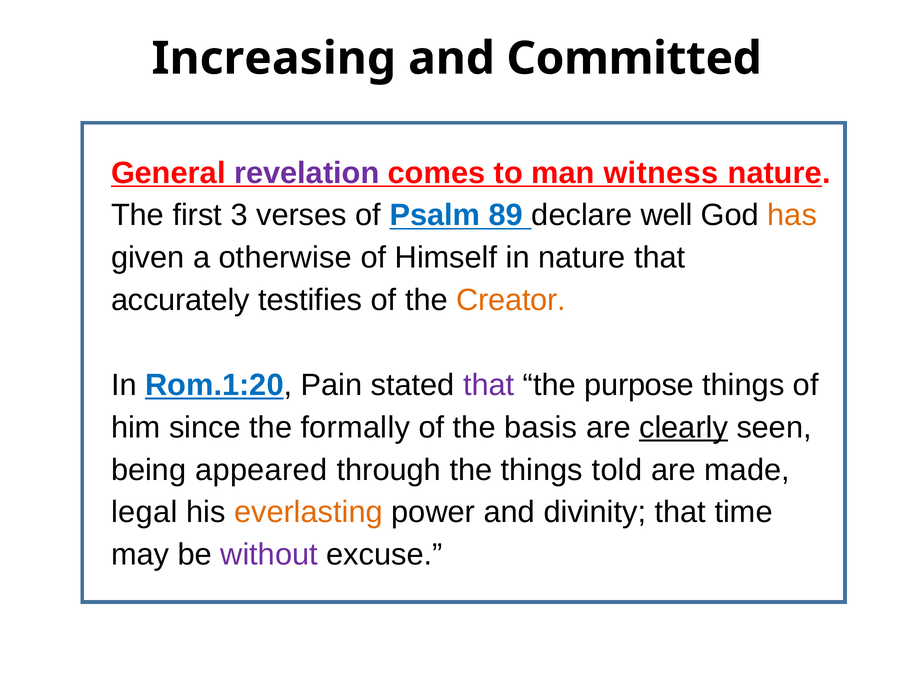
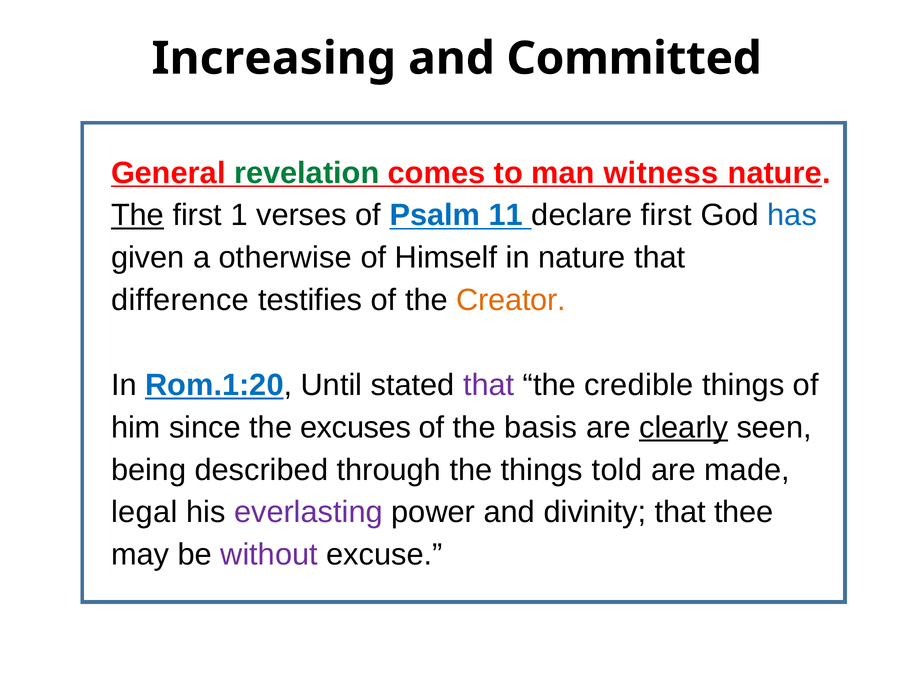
revelation colour: purple -> green
The at (138, 215) underline: none -> present
3: 3 -> 1
89: 89 -> 11
declare well: well -> first
has colour: orange -> blue
accurately: accurately -> difference
Pain: Pain -> Until
purpose: purpose -> credible
formally: formally -> excuses
appeared: appeared -> described
everlasting colour: orange -> purple
time: time -> thee
